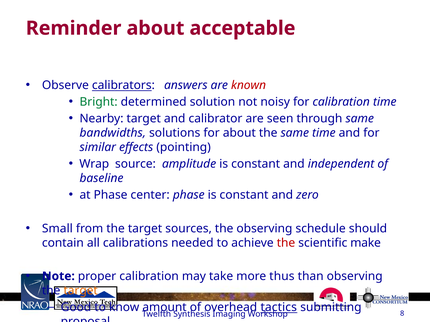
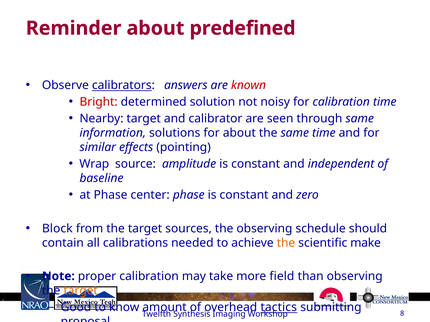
acceptable: acceptable -> predefined
Bright colour: green -> red
bandwidths: bandwidths -> information
Small: Small -> Block
the at (286, 243) colour: red -> orange
thus: thus -> field
